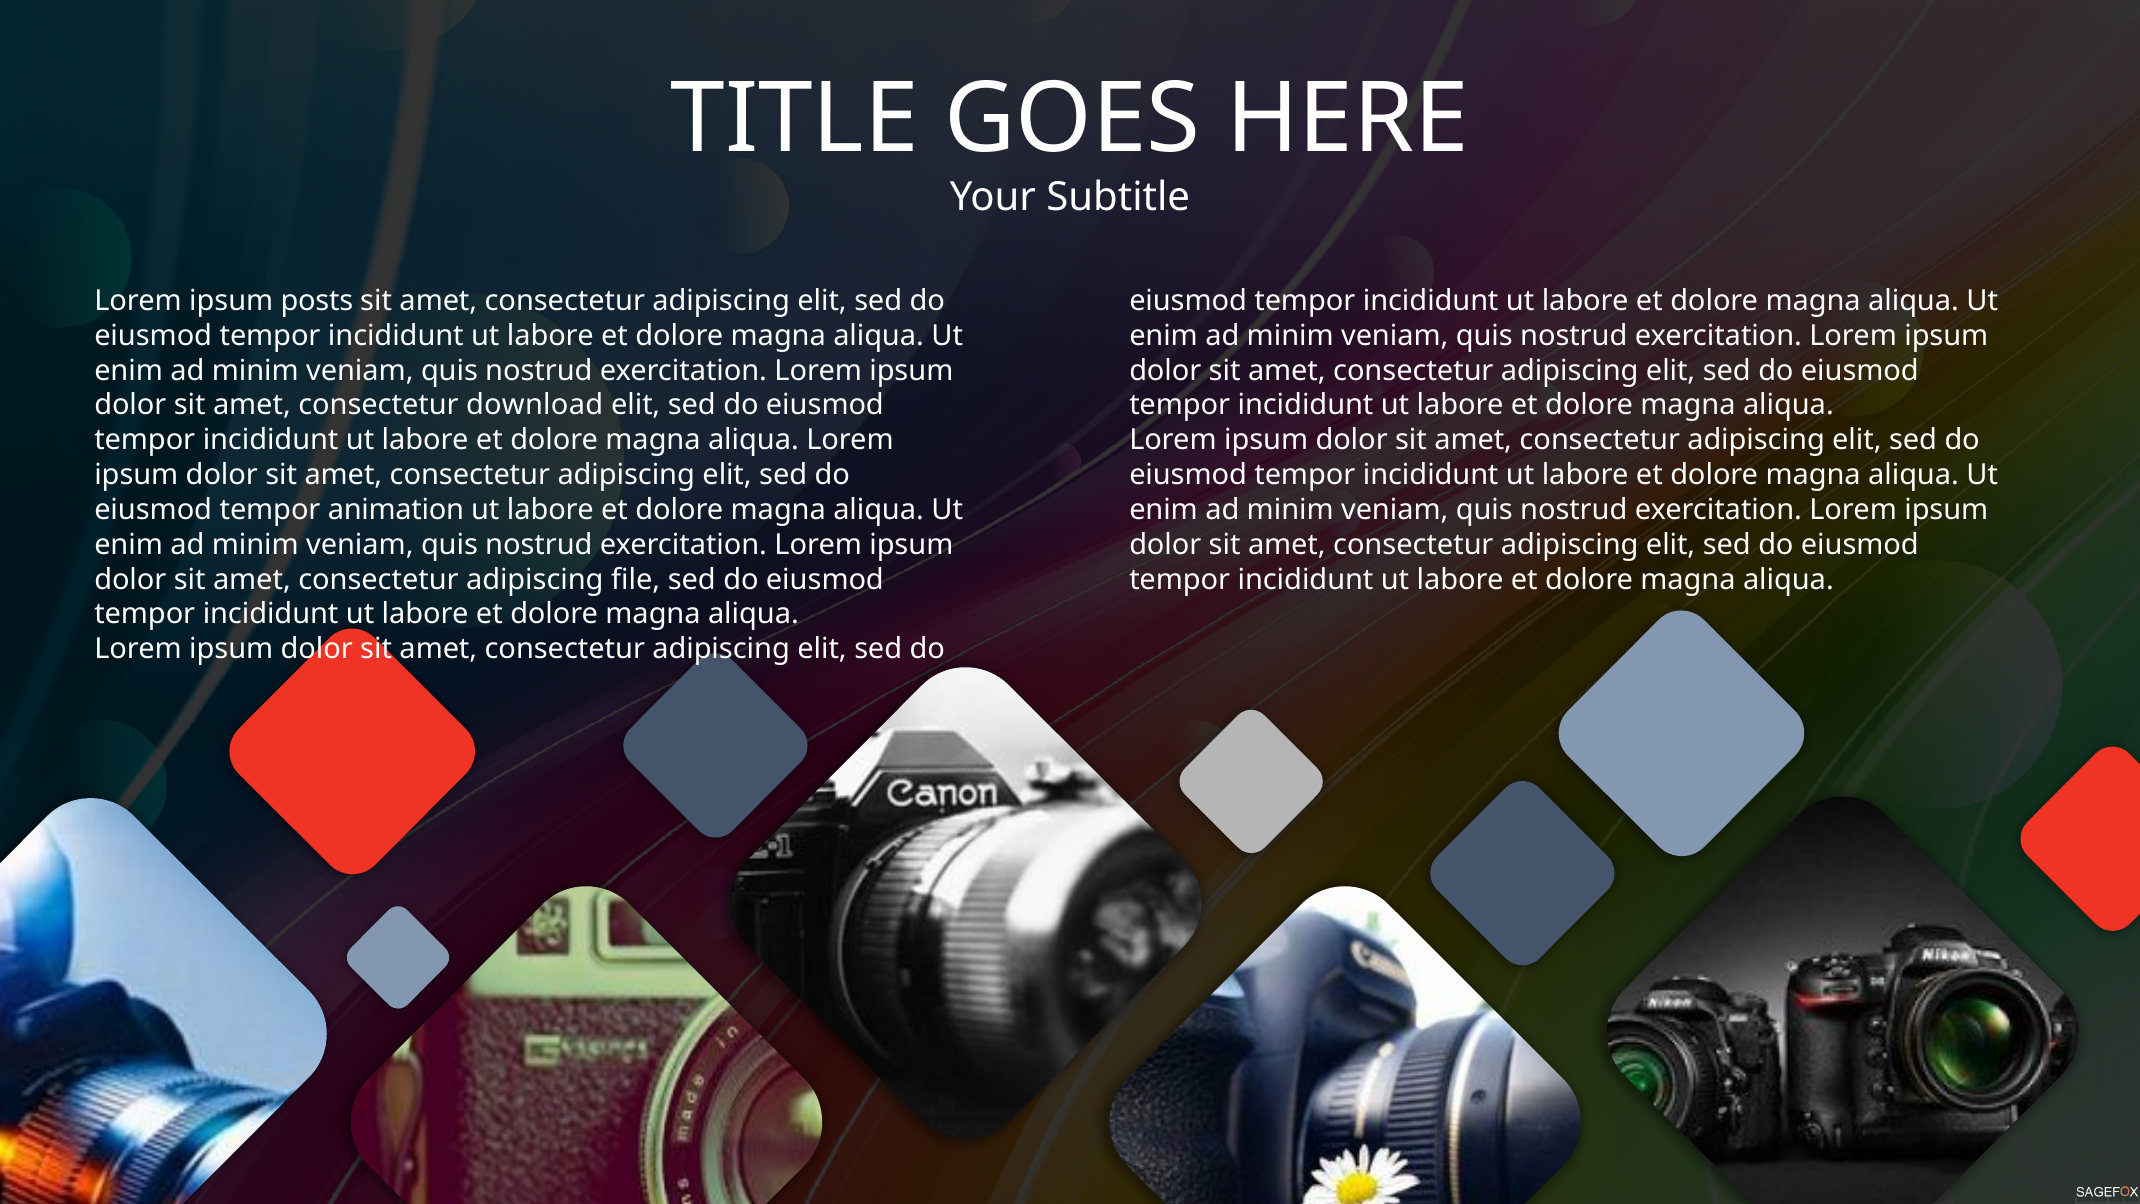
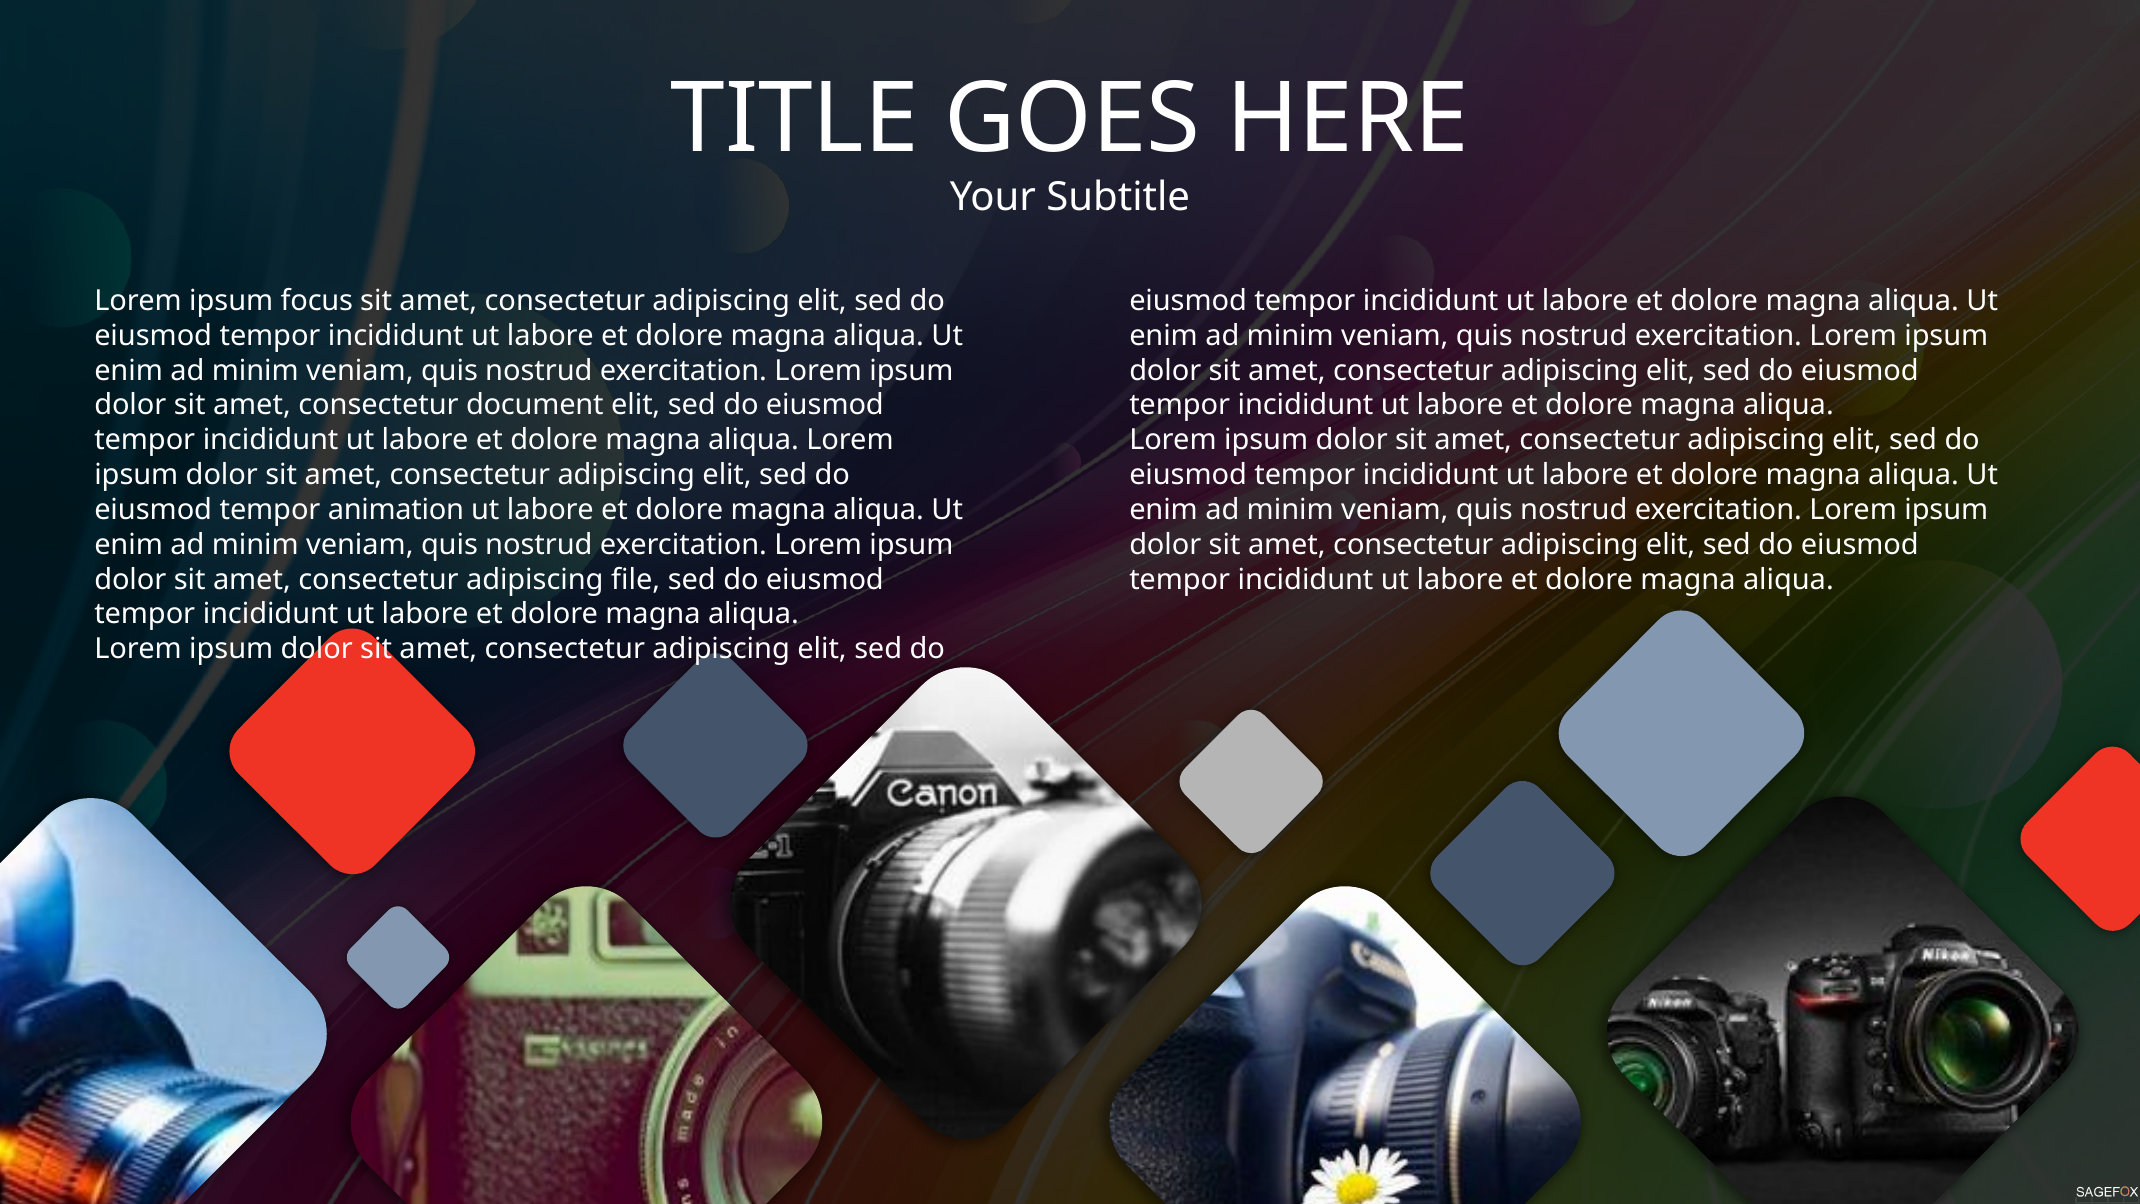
posts: posts -> focus
download: download -> document
